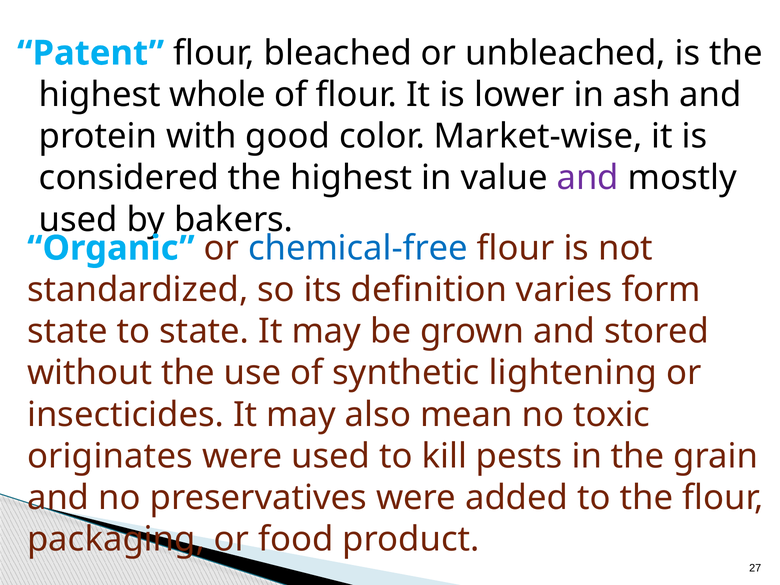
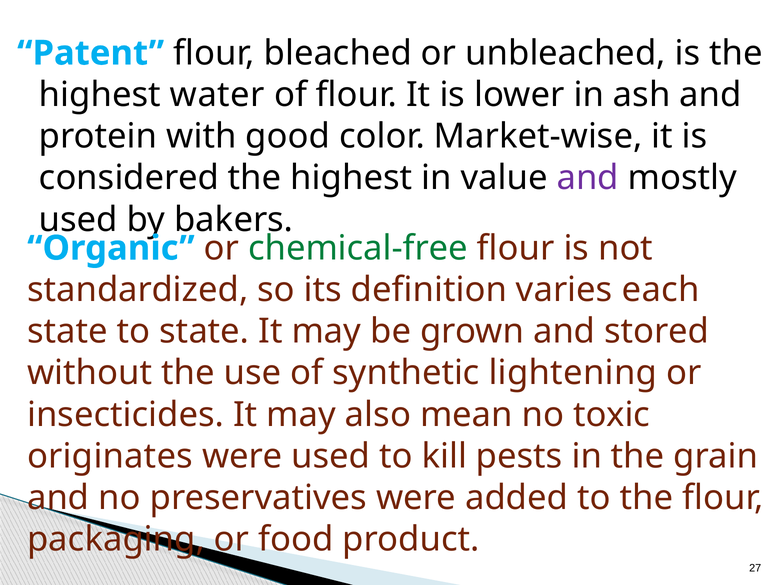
whole: whole -> water
chemical-free colour: blue -> green
form: form -> each
